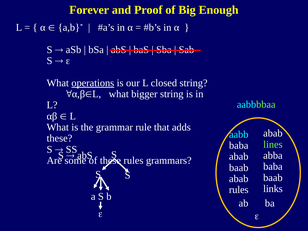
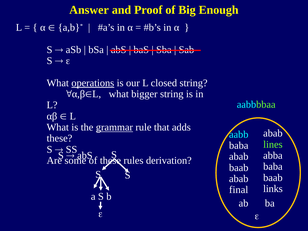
Forever: Forever -> Answer
grammar underline: none -> present
grammars: grammars -> derivation
rules at (239, 190): rules -> final
